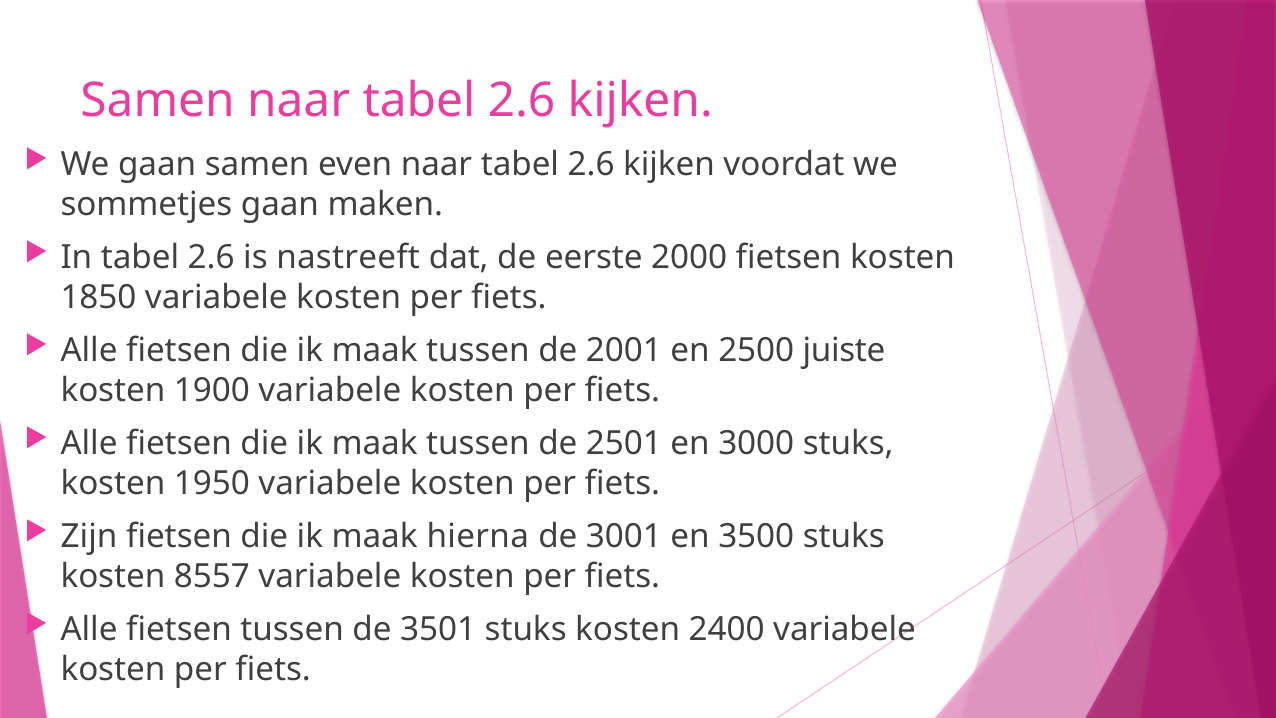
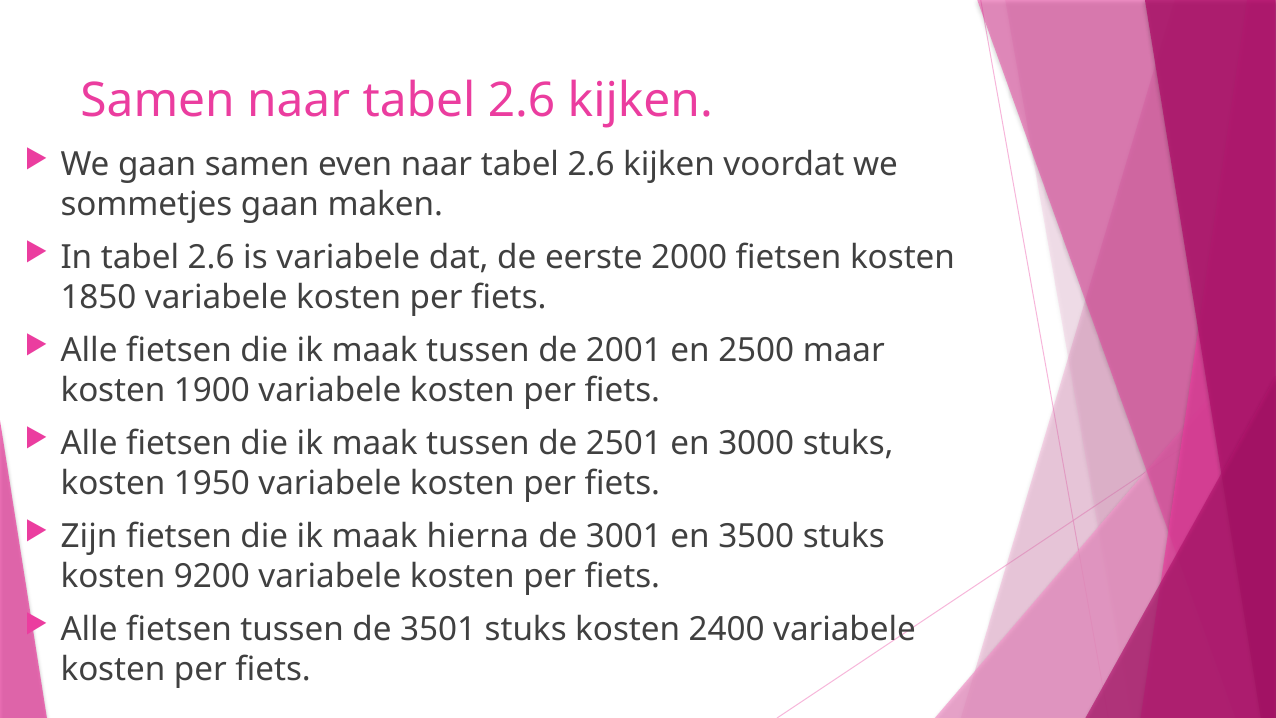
is nastreeft: nastreeft -> variabele
juiste: juiste -> maar
8557: 8557 -> 9200
